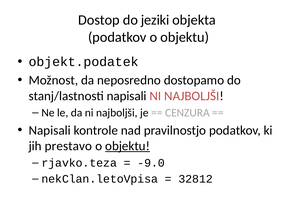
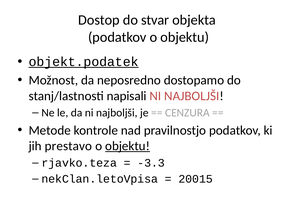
jeziki: jeziki -> stvar
objekt.podatek underline: none -> present
Napisali at (50, 130): Napisali -> Metode
-9.0: -9.0 -> -3.3
32812: 32812 -> 20015
